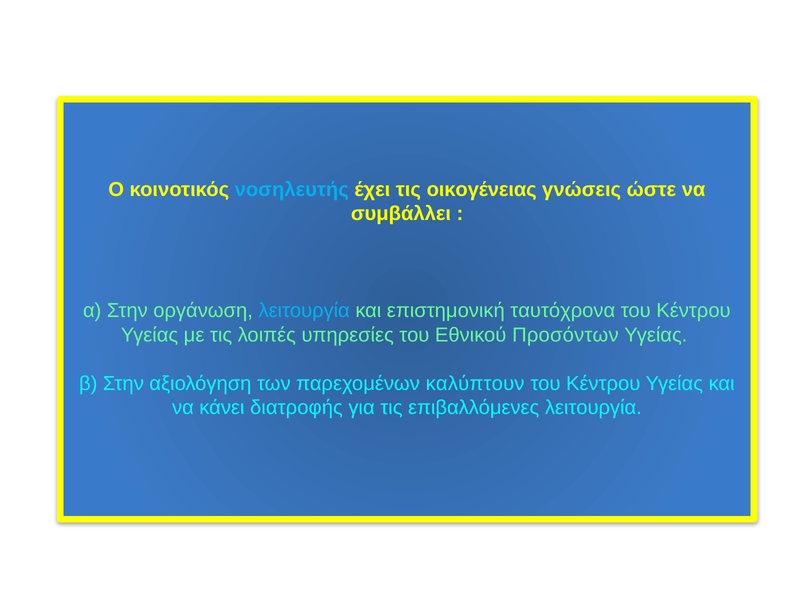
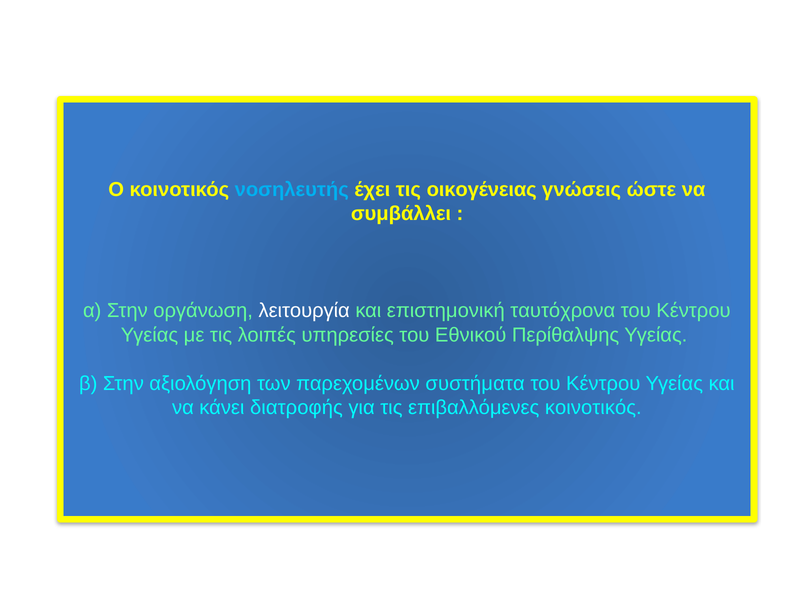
λειτουργία at (304, 311) colour: light blue -> white
Προσόντων: Προσόντων -> Περίθαλψης
καλύπτουν: καλύπτουν -> συστήματα
επιβαλλόμενες λειτουργία: λειτουργία -> κοινοτικός
